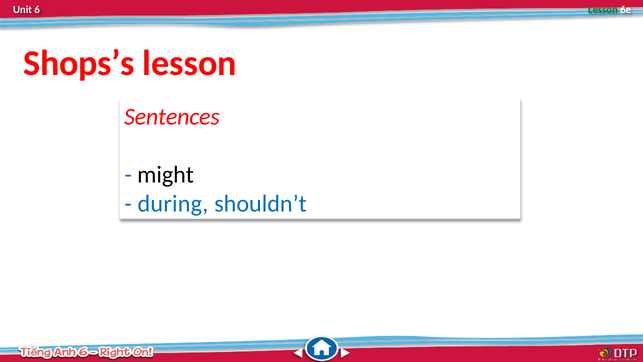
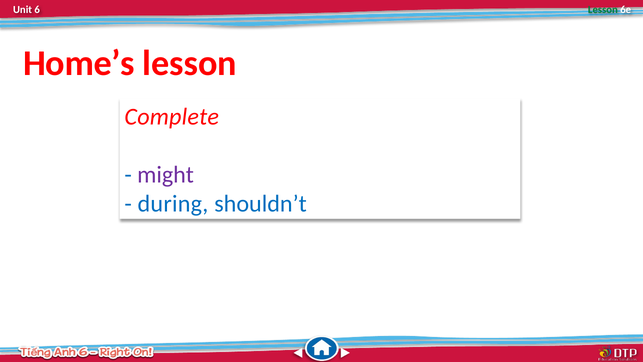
Shops’s: Shops’s -> Home’s
Sentences: Sentences -> Complete
might colour: black -> purple
